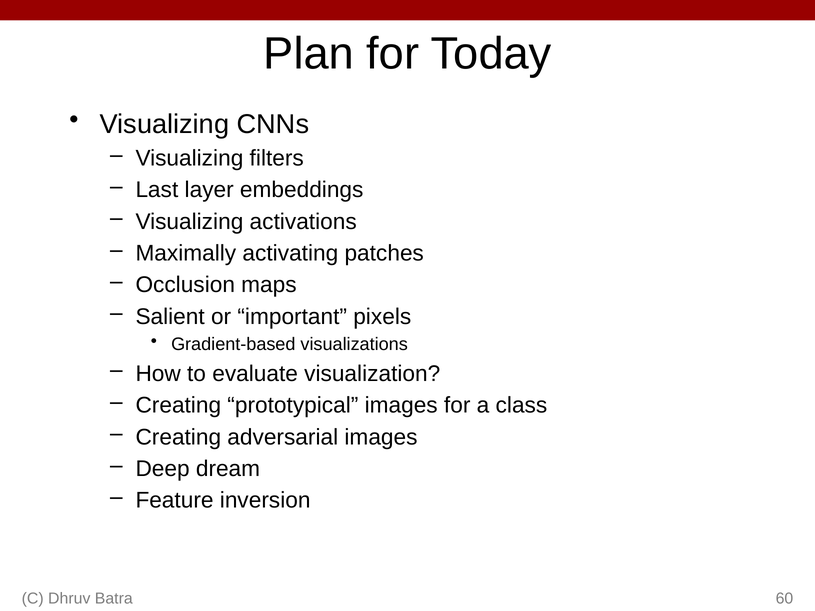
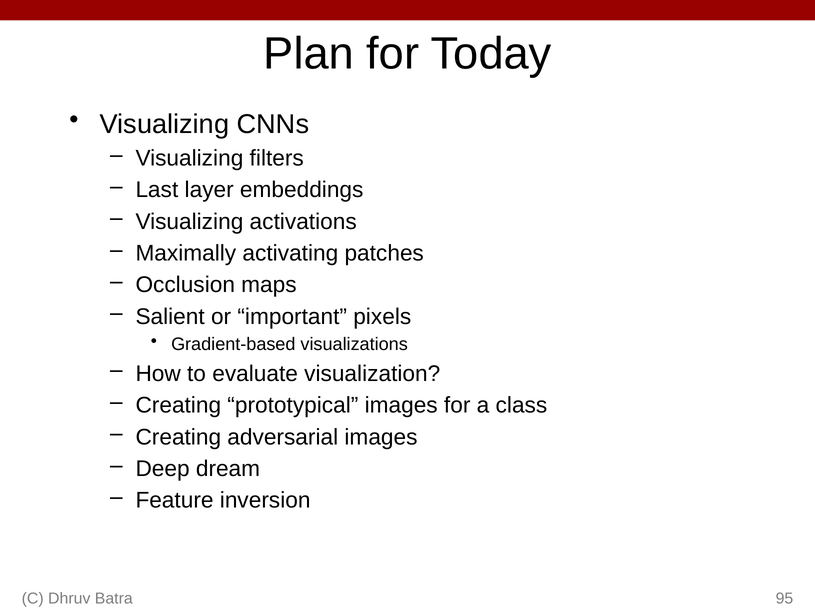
60: 60 -> 95
